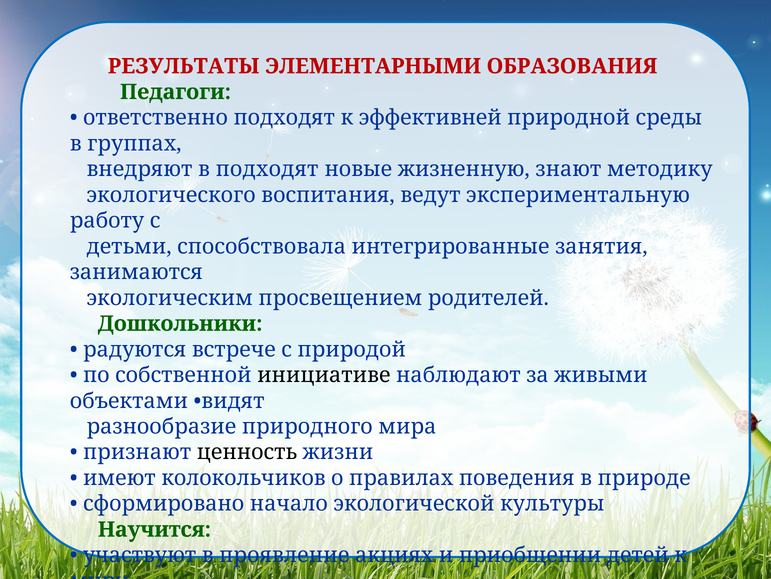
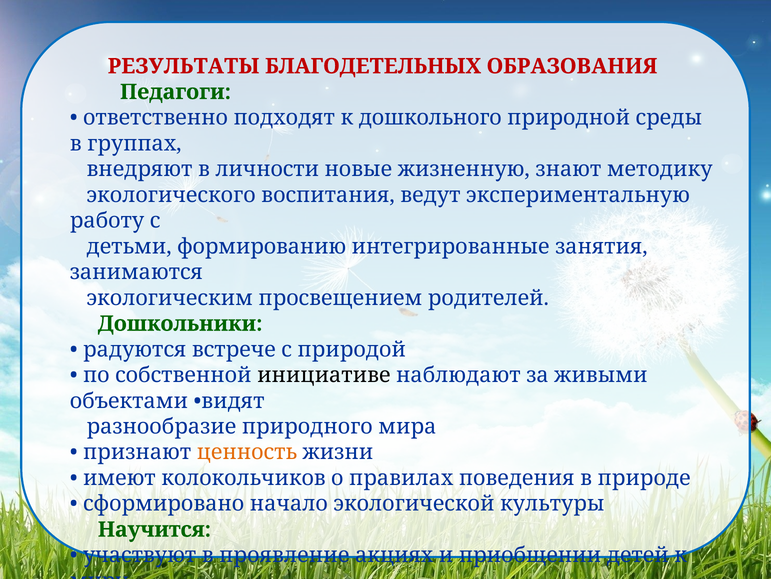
ЭЛЕМЕНТАРНЫМИ: ЭЛЕМЕНТАРНЫМИ -> БЛАГОДЕТЕЛЬНЫХ
эффективней: эффективней -> дошкольного
в подходят: подходят -> личности
способствовала: способствовала -> формированию
ценность colour: black -> orange
